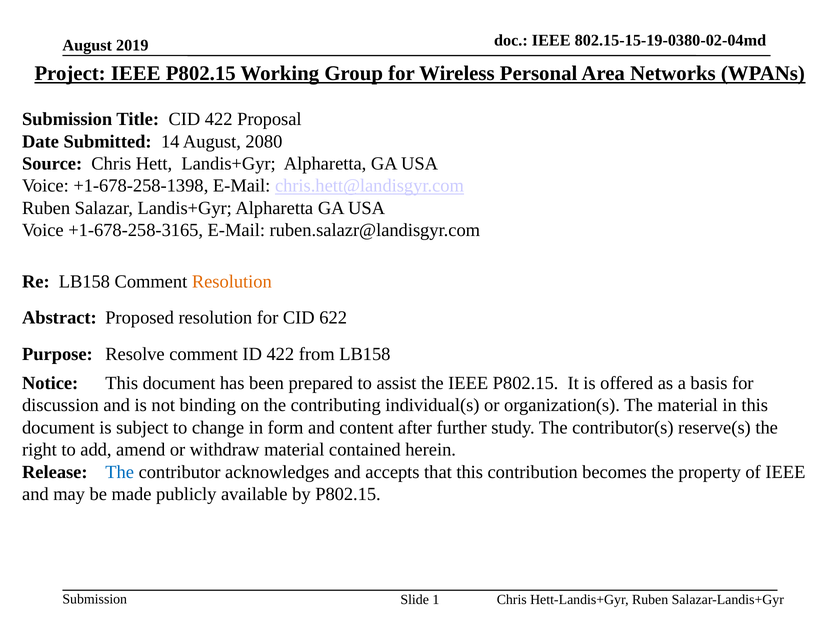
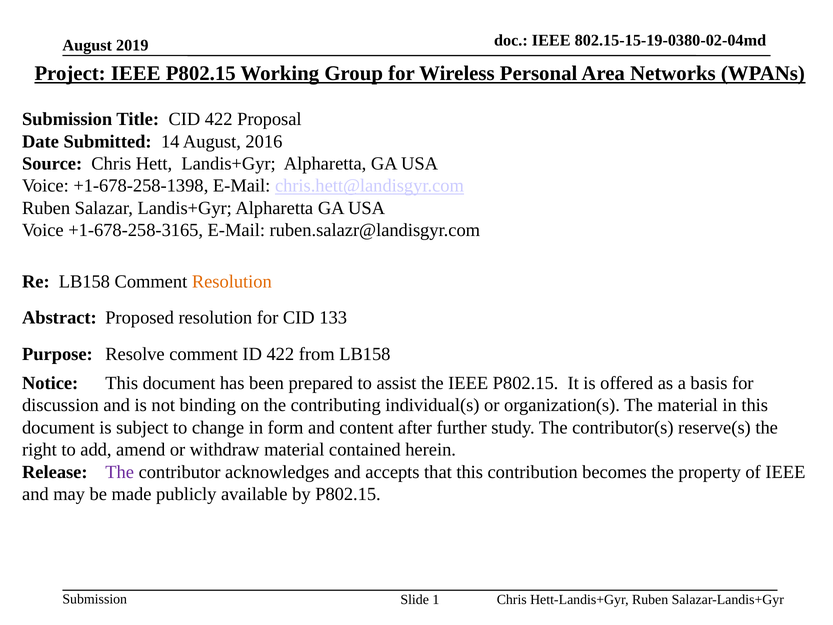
2080: 2080 -> 2016
622: 622 -> 133
The at (120, 472) colour: blue -> purple
